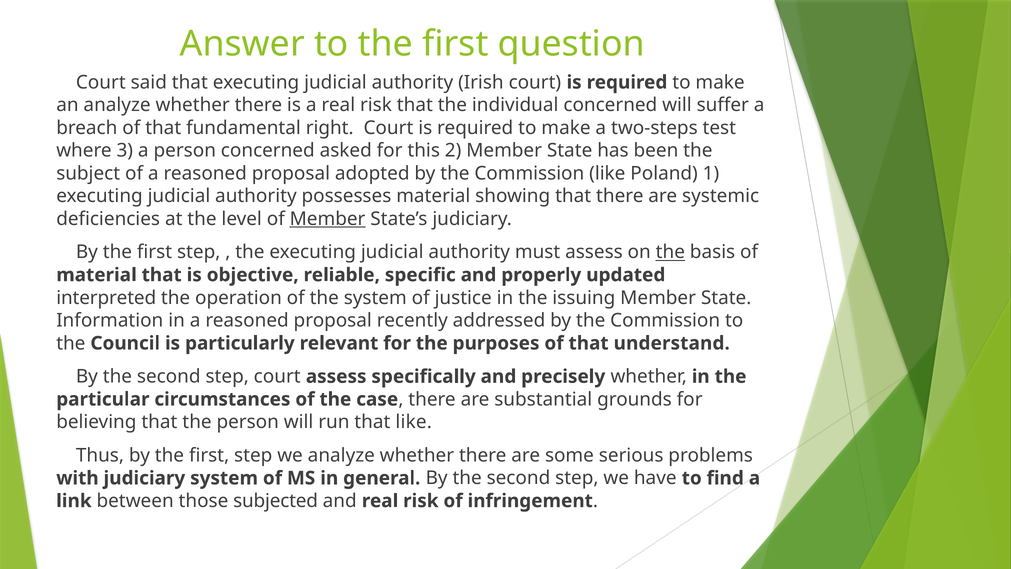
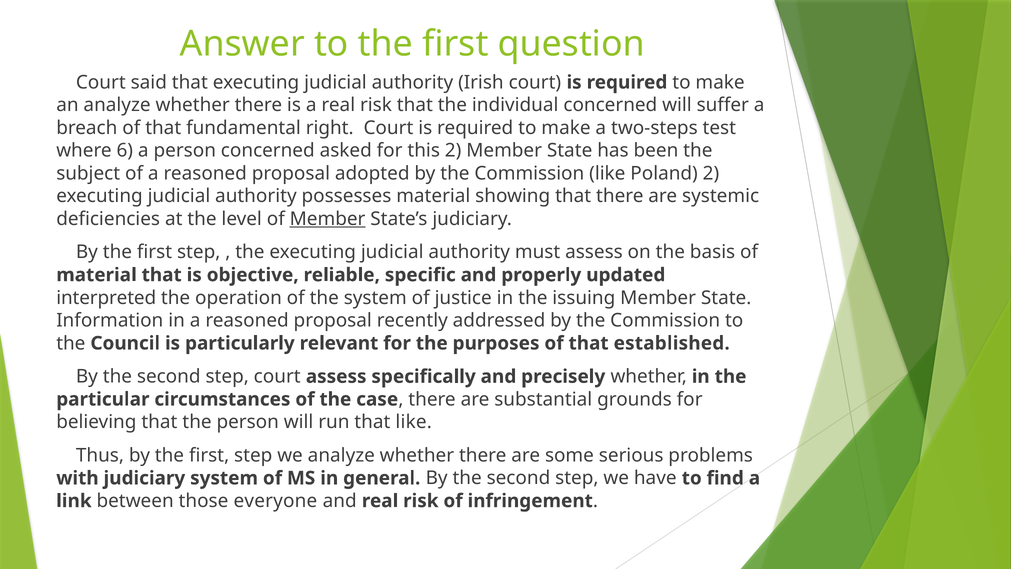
3: 3 -> 6
Poland 1: 1 -> 2
the at (670, 252) underline: present -> none
understand: understand -> established
subjected: subjected -> everyone
